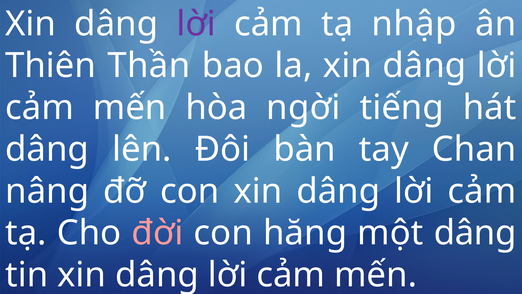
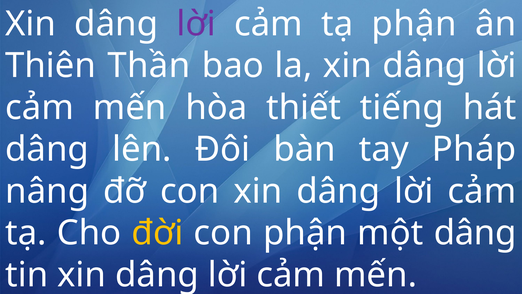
tạ nhập: nhập -> phận
ngời: ngời -> thiết
Chan: Chan -> Pháp
đời colour: pink -> yellow
con hăng: hăng -> phận
